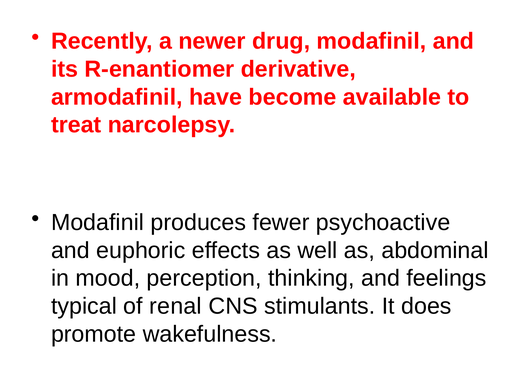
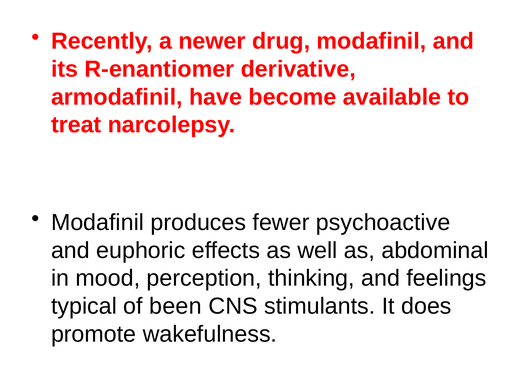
renal: renal -> been
